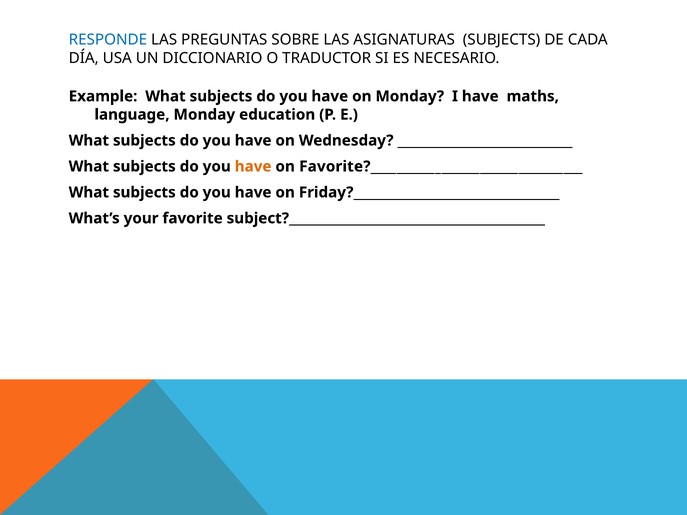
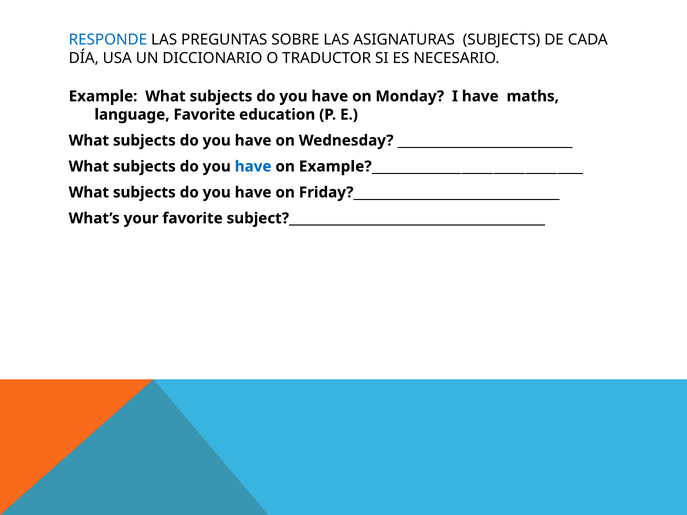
language Monday: Monday -> Favorite
have at (253, 167) colour: orange -> blue
Favorite?_________________________________: Favorite?_________________________________ -> Example?_________________________________
